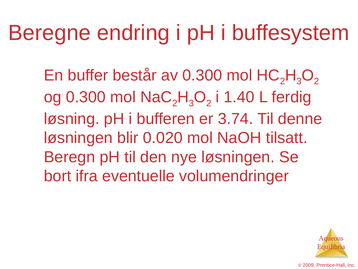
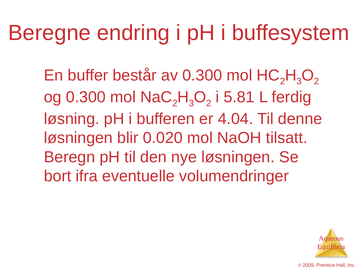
1.40: 1.40 -> 5.81
3.74: 3.74 -> 4.04
